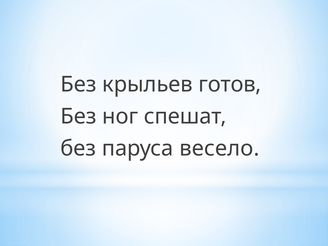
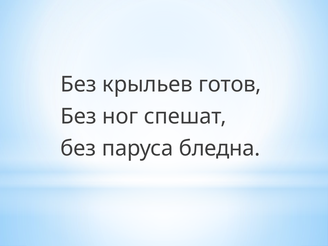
весело: весело -> бледна
